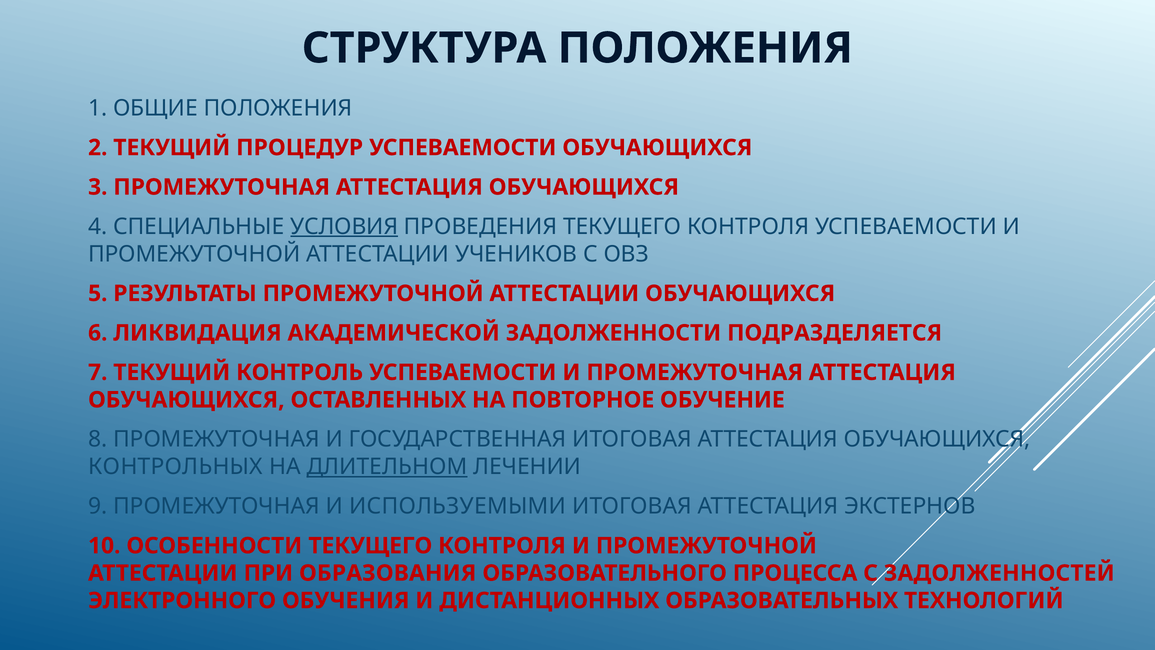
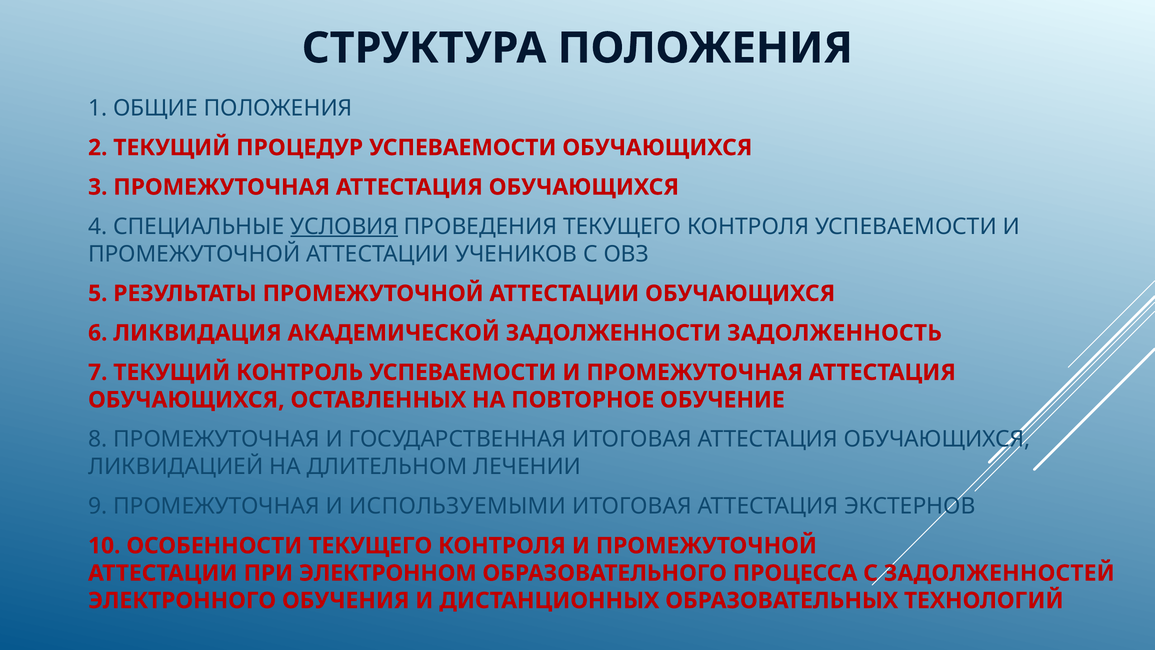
ПОДРАЗДЕЛЯЕТСЯ: ПОДРАЗДЕЛЯЕТСЯ -> ЗАДОЛЖЕННОСТЬ
КОНТРОЛЬНЫХ: КОНТРОЛЬНЫХ -> ЛИКВИДАЦИЕЙ
ДЛИТЕЛЬНОМ underline: present -> none
ОБРАЗОВАНИЯ: ОБРАЗОВАНИЯ -> ЭЛЕКТРОННОМ
